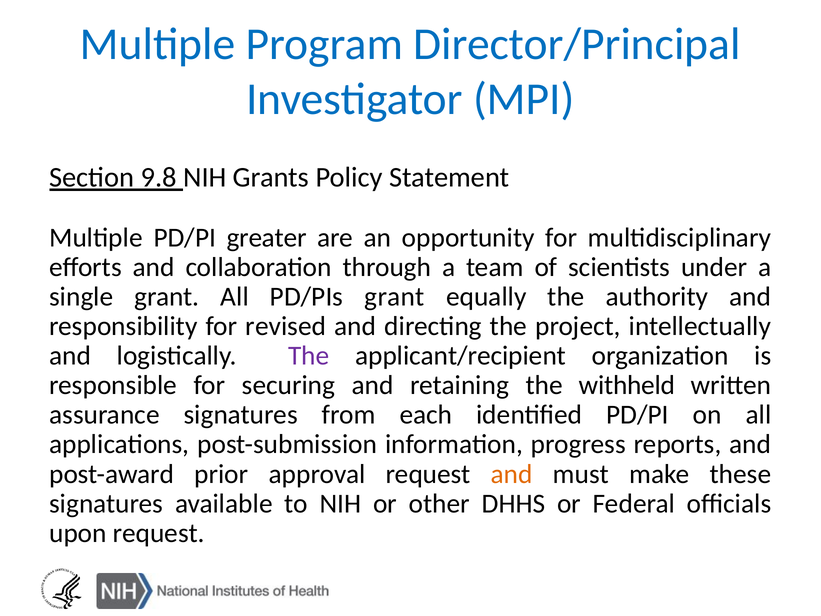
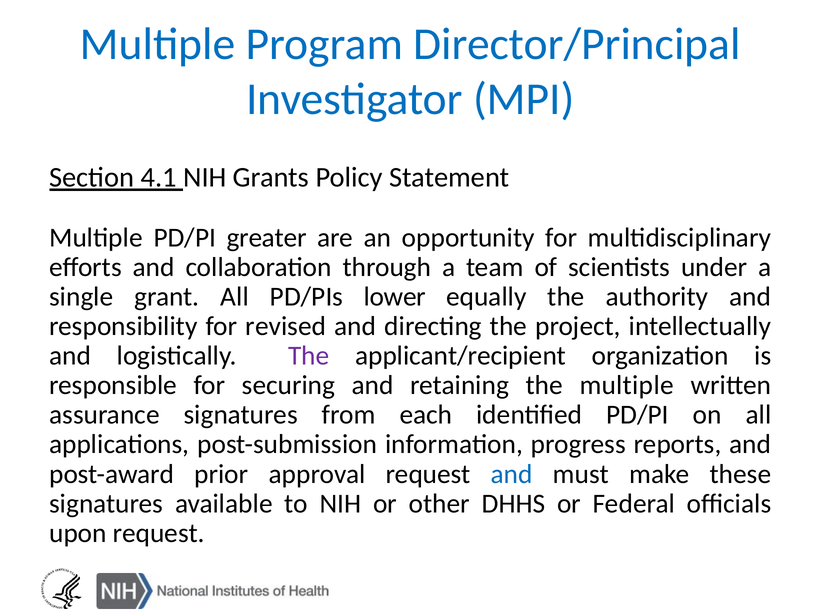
9.8: 9.8 -> 4.1
PD/PIs grant: grant -> lower
the withheld: withheld -> multiple
and at (512, 474) colour: orange -> blue
